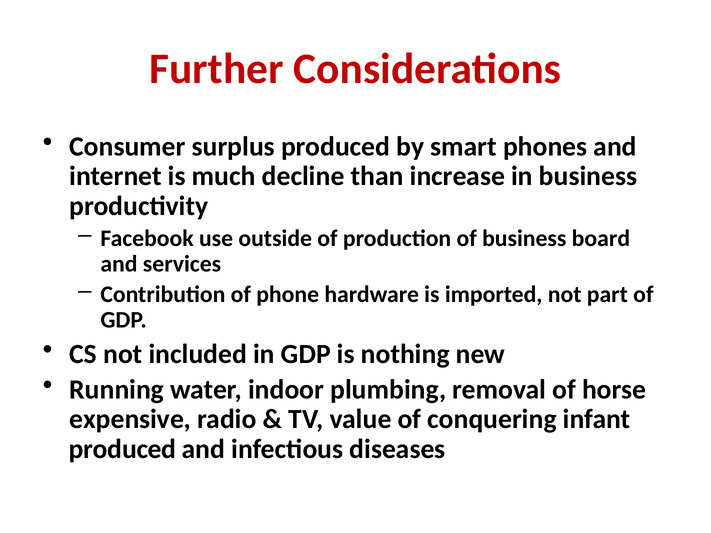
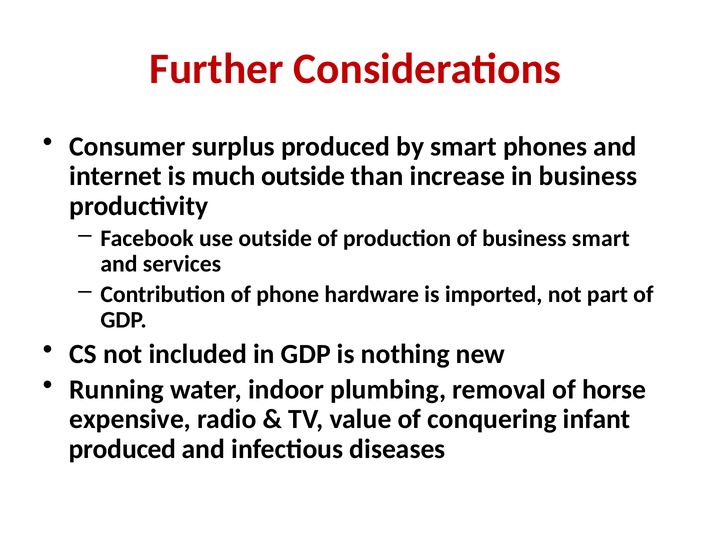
much decline: decline -> outside
business board: board -> smart
